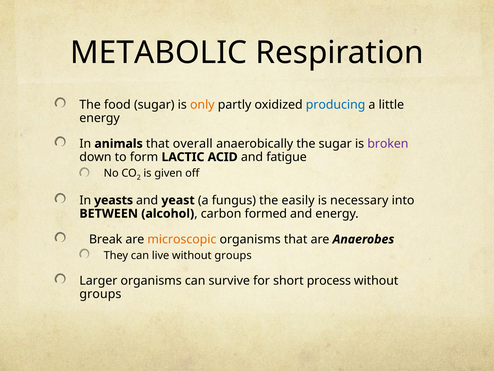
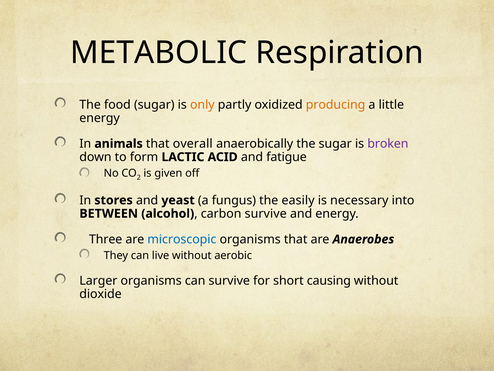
producing colour: blue -> orange
yeasts: yeasts -> stores
carbon formed: formed -> survive
Break: Break -> Three
microscopic colour: orange -> blue
live without groups: groups -> aerobic
process: process -> causing
groups at (100, 294): groups -> dioxide
